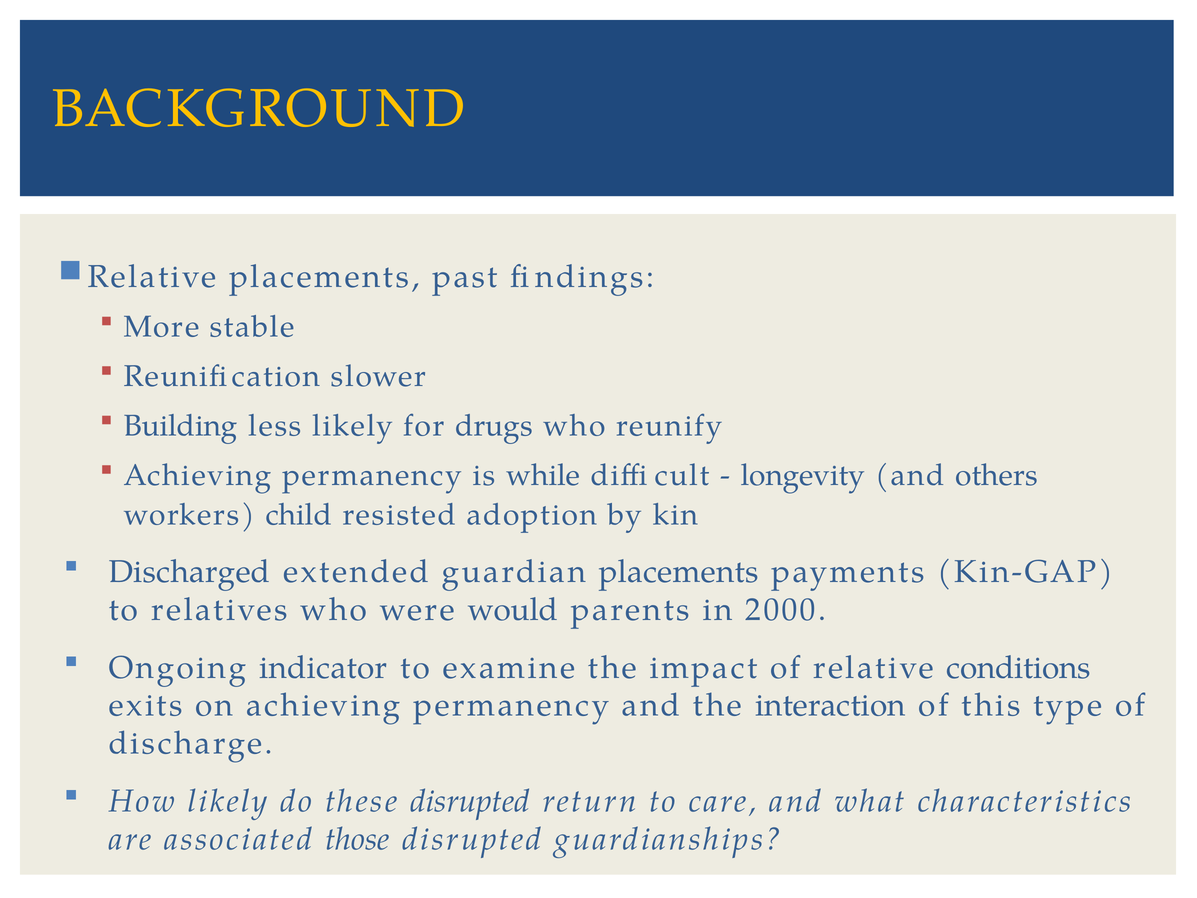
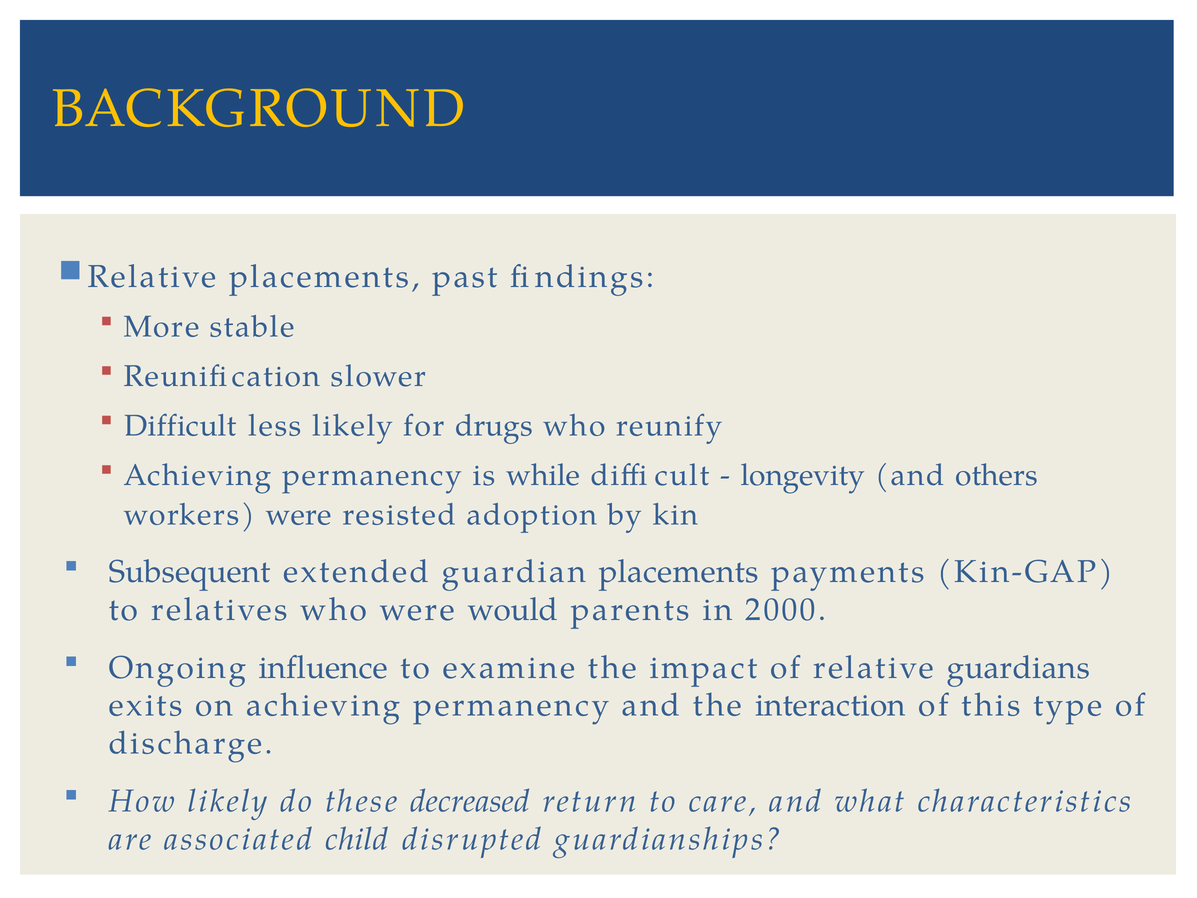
Building at (181, 426): Building -> Difficult
workers child: child -> were
Discharged: Discharged -> Subsequent
indicator: indicator -> influence
conditions: conditions -> guardians
these disrupted: disrupted -> decreased
those: those -> child
